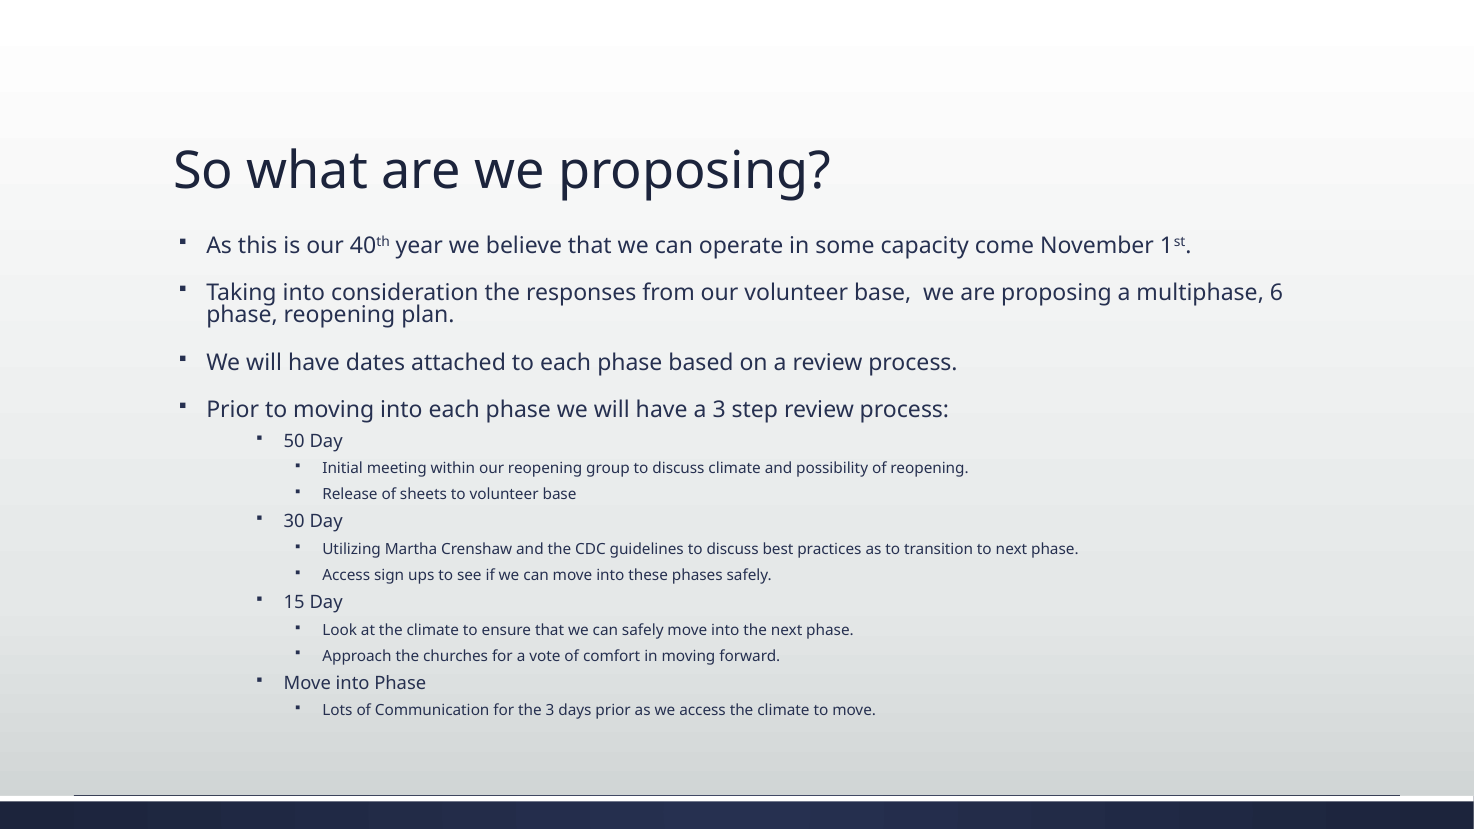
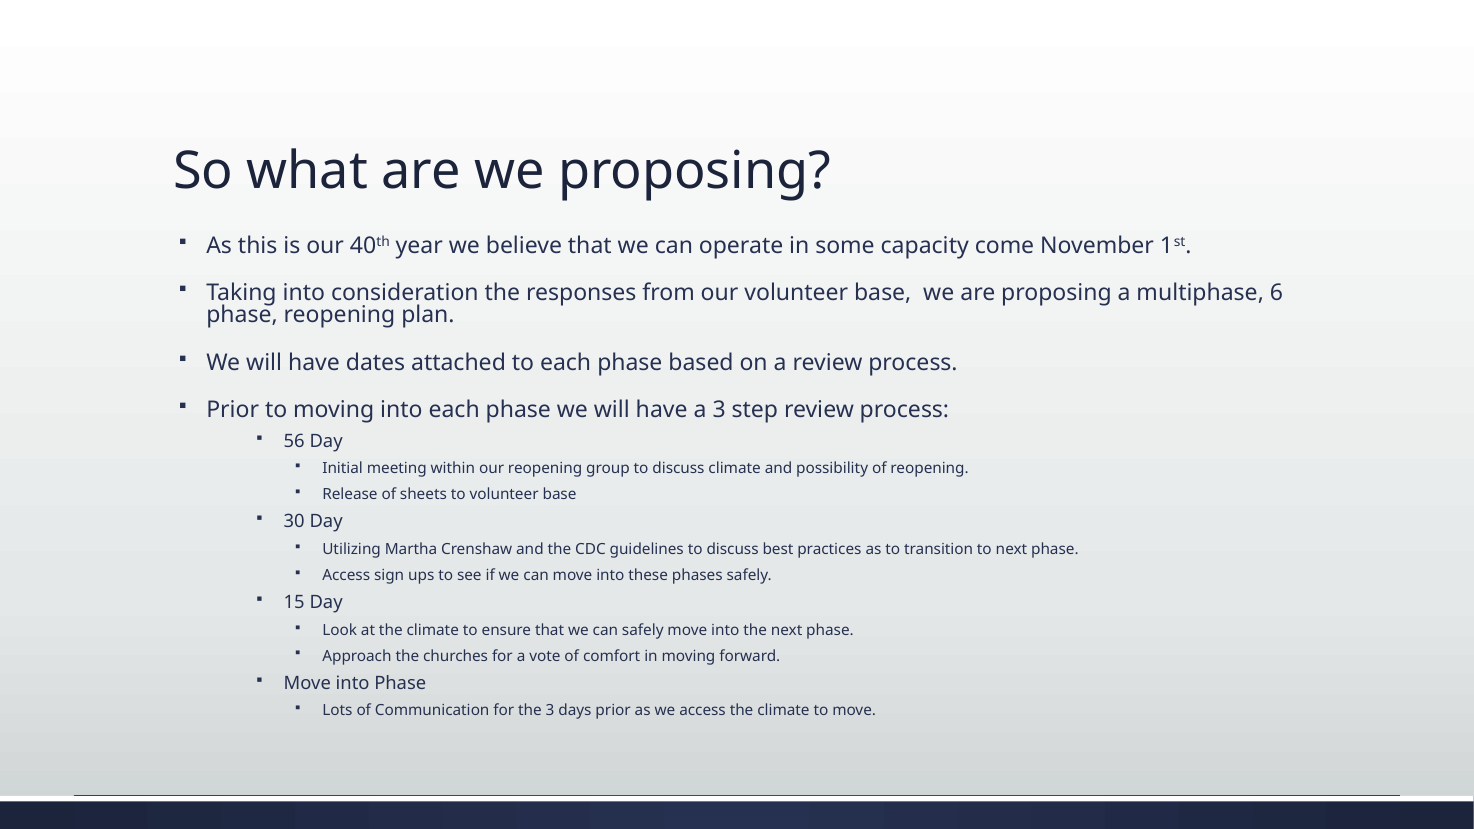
50: 50 -> 56
